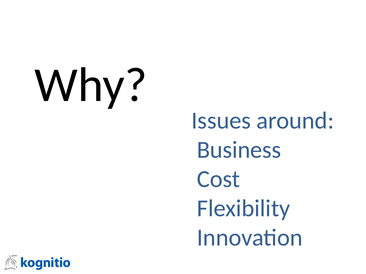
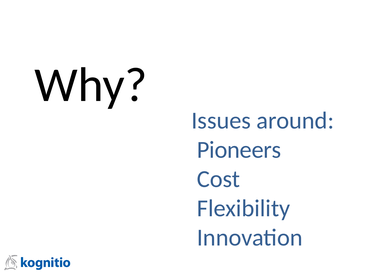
Business: Business -> Pioneers
